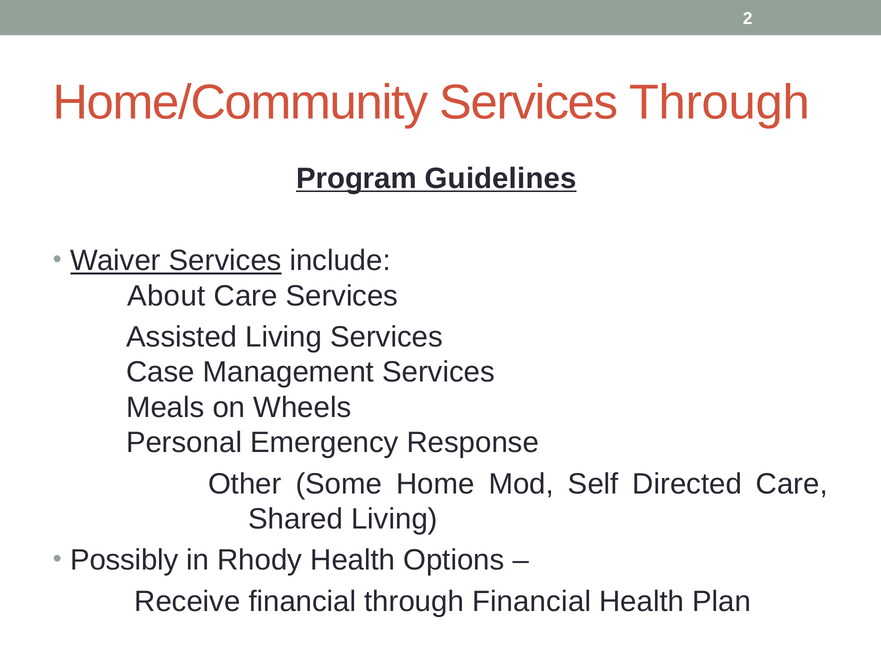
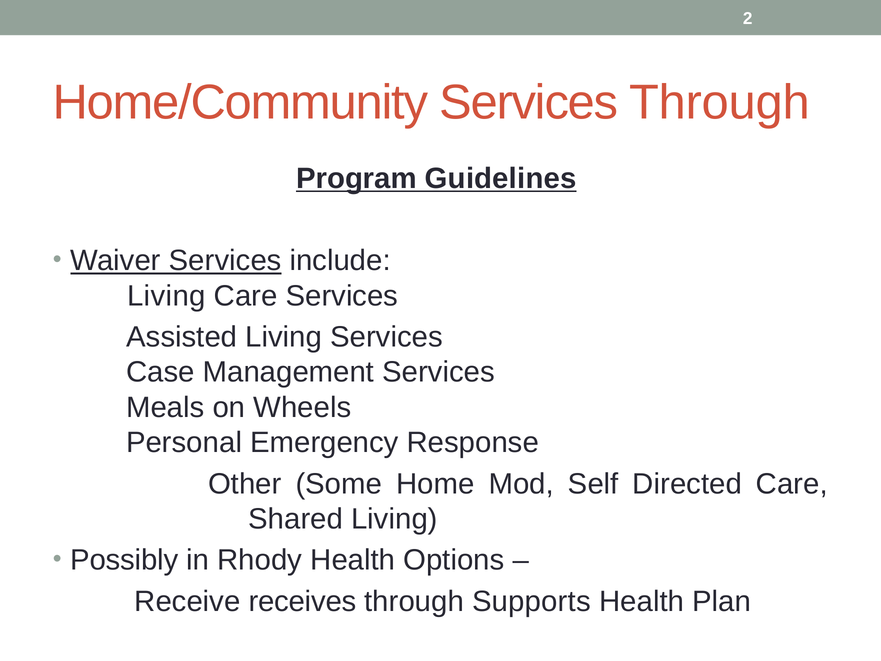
About at (166, 296): About -> Living
Receive financial: financial -> receives
through Financial: Financial -> Supports
